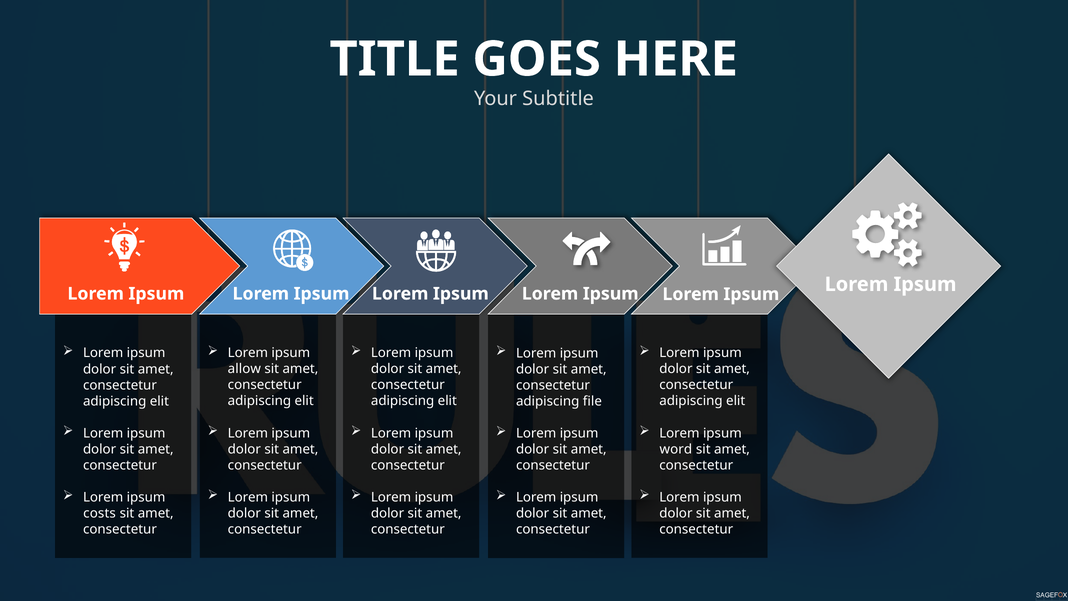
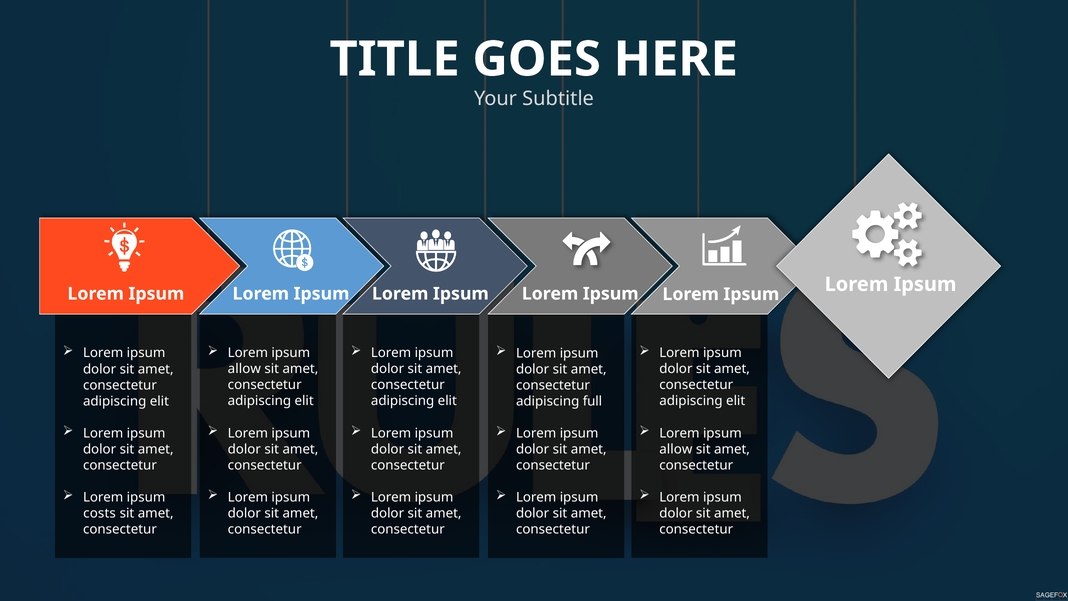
file: file -> full
word at (676, 449): word -> allow
